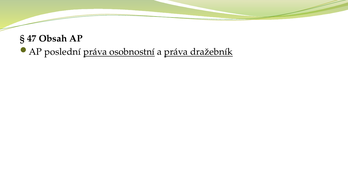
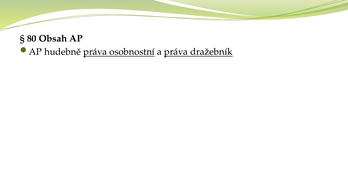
47: 47 -> 80
poslední: poslední -> hudebně
